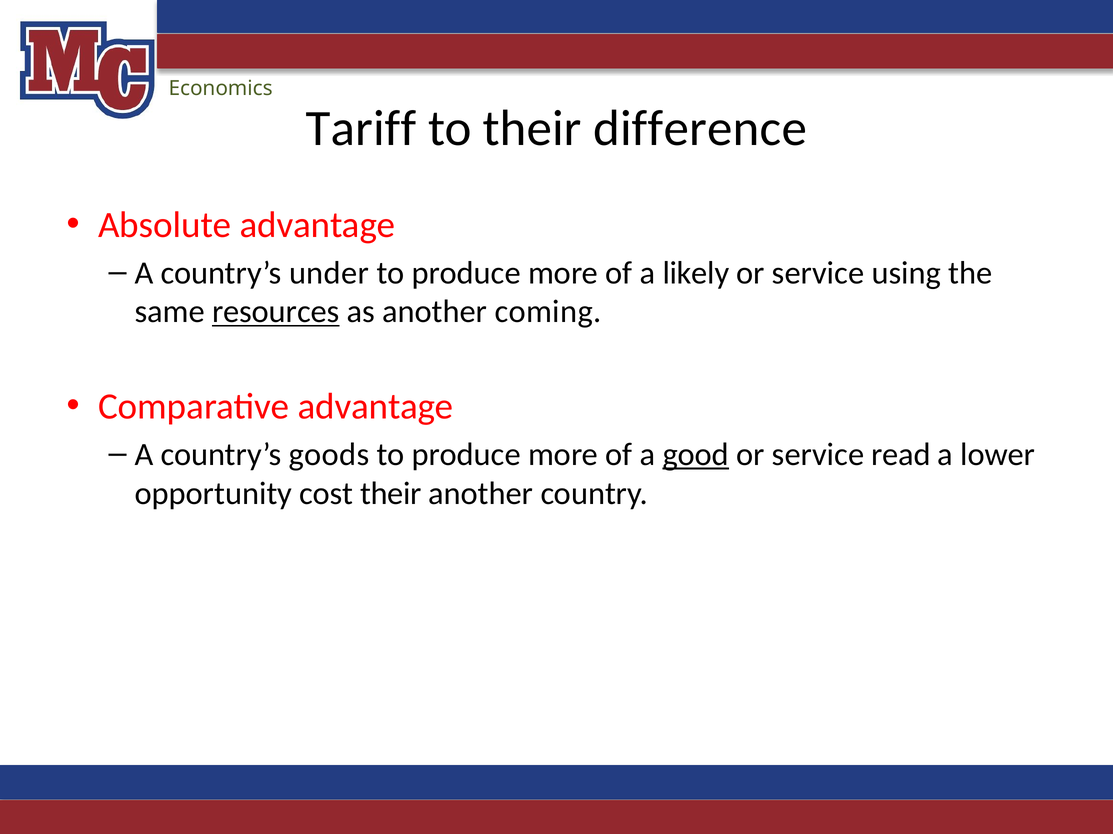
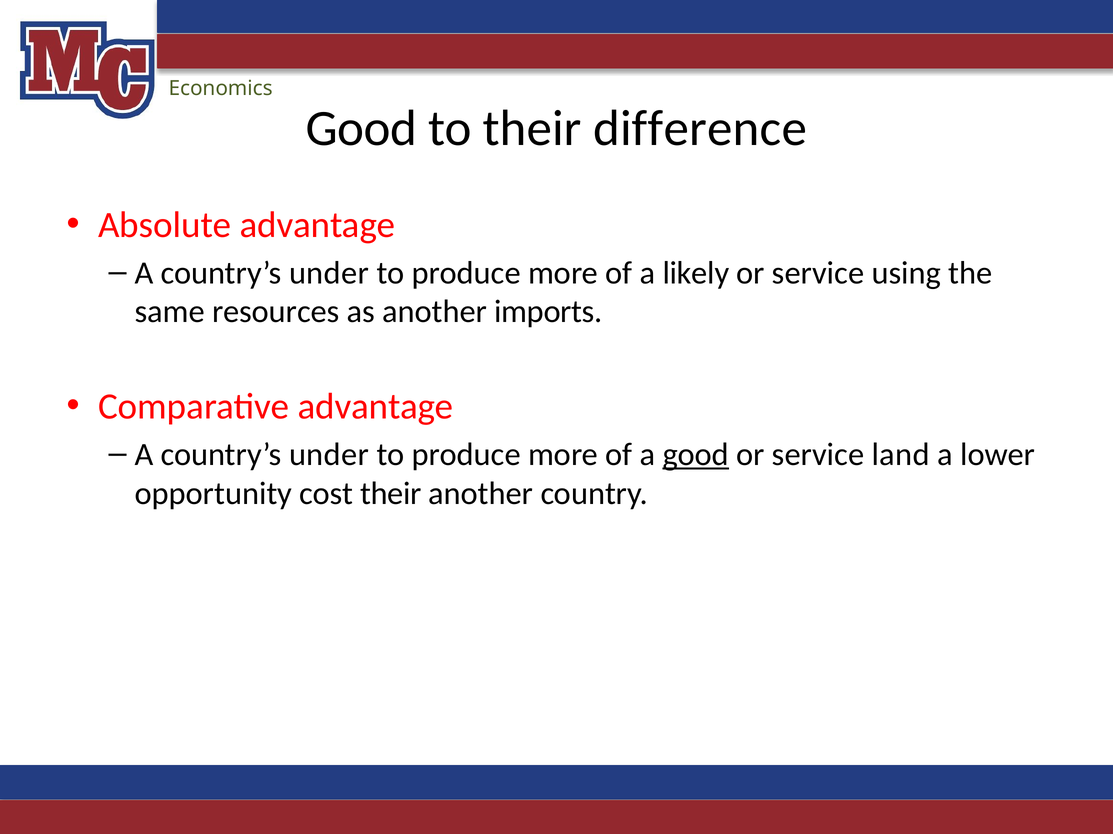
Tariff at (361, 129): Tariff -> Good
resources underline: present -> none
coming: coming -> imports
goods at (329, 455): goods -> under
read: read -> land
